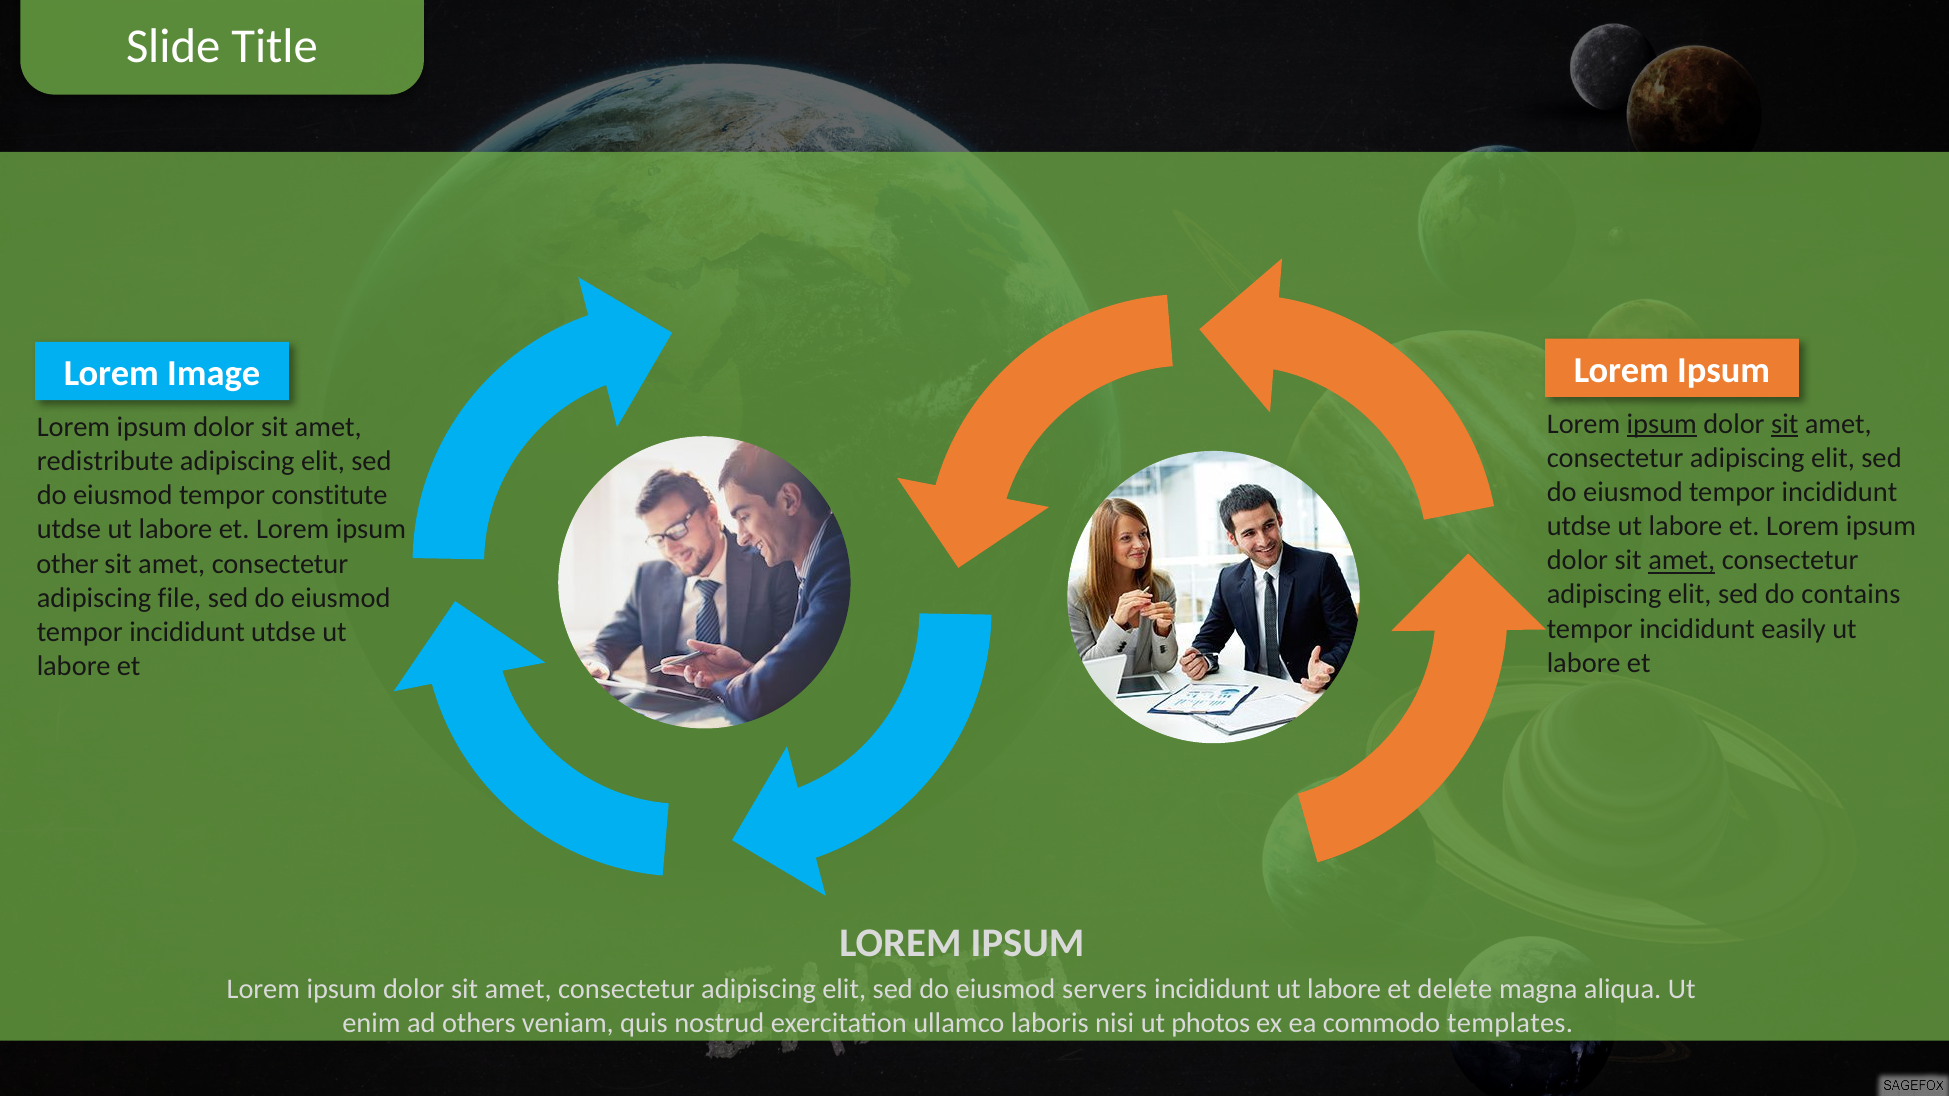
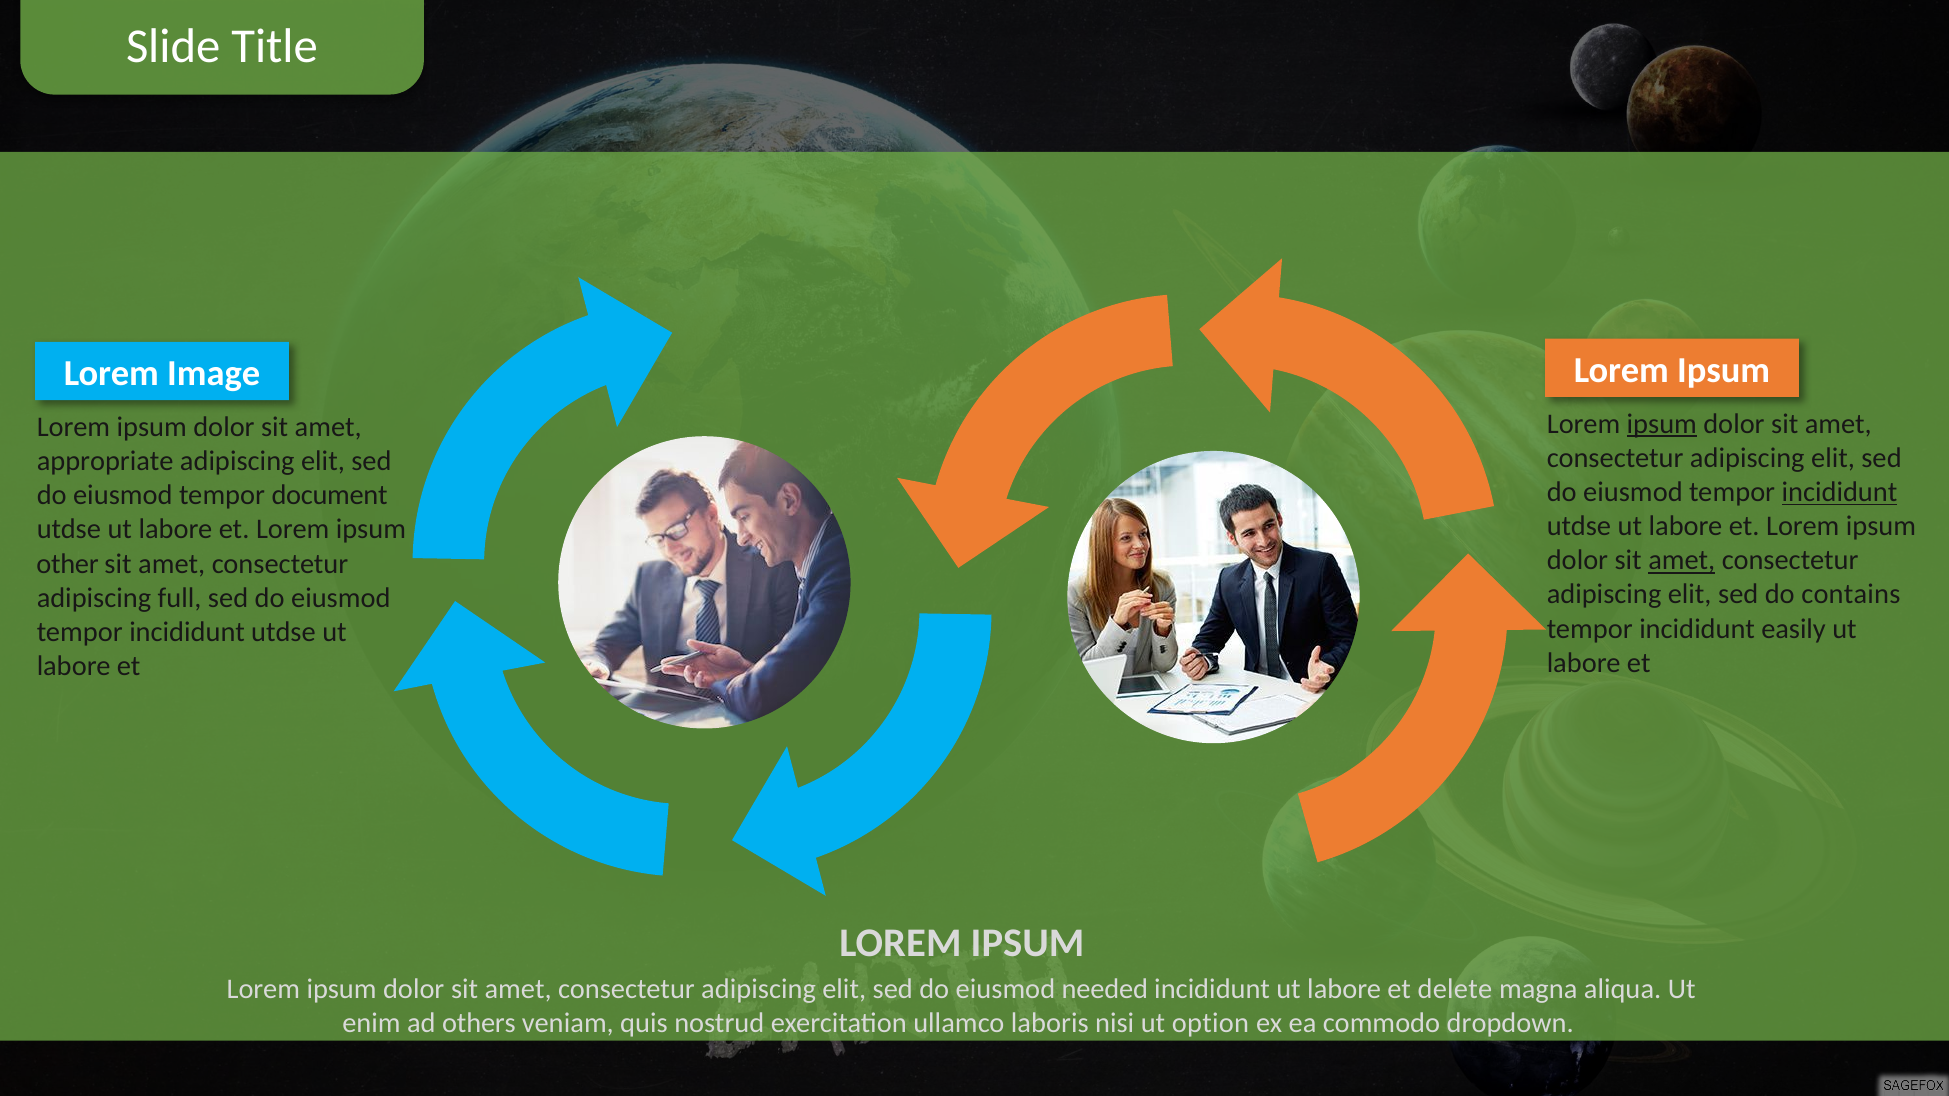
sit at (1785, 424) underline: present -> none
redistribute: redistribute -> appropriate
incididunt at (1839, 492) underline: none -> present
constitute: constitute -> document
file: file -> full
servers: servers -> needed
photos: photos -> option
templates: templates -> dropdown
